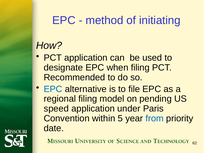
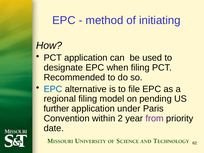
speed: speed -> further
5: 5 -> 2
from colour: blue -> purple
